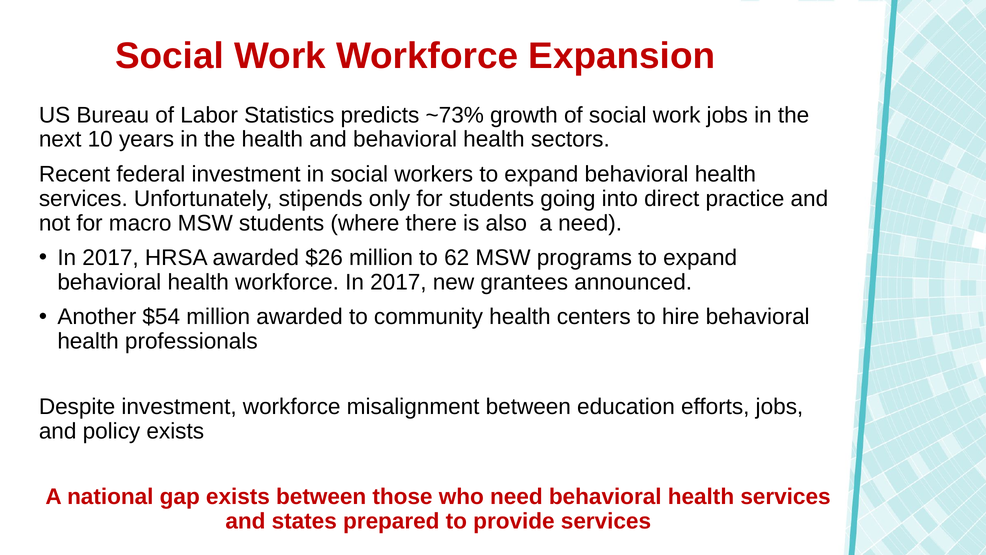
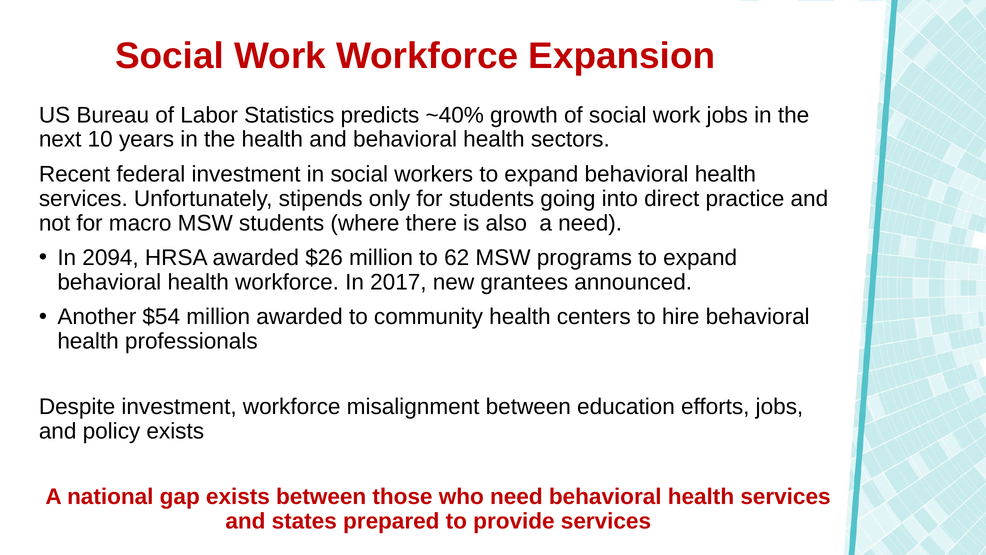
~73%: ~73% -> ~40%
2017 at (111, 258): 2017 -> 2094
